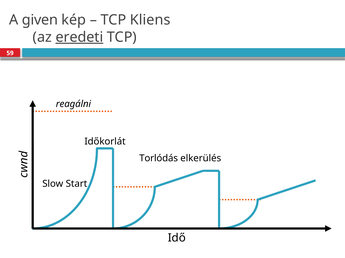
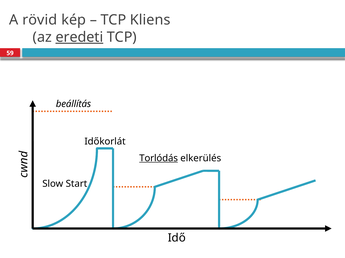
given: given -> rövid
reagálni: reagálni -> beállítás
Torlódás underline: none -> present
